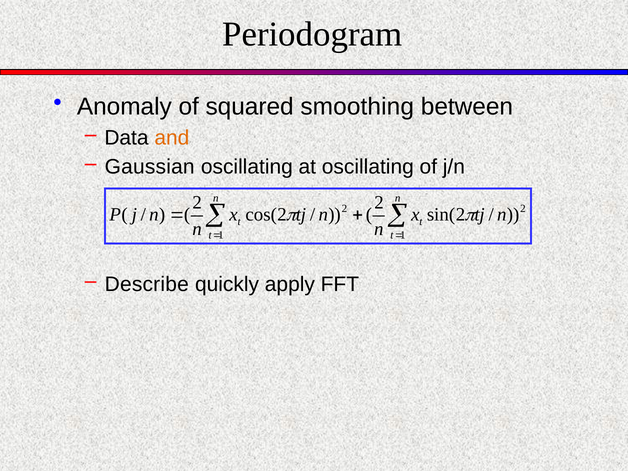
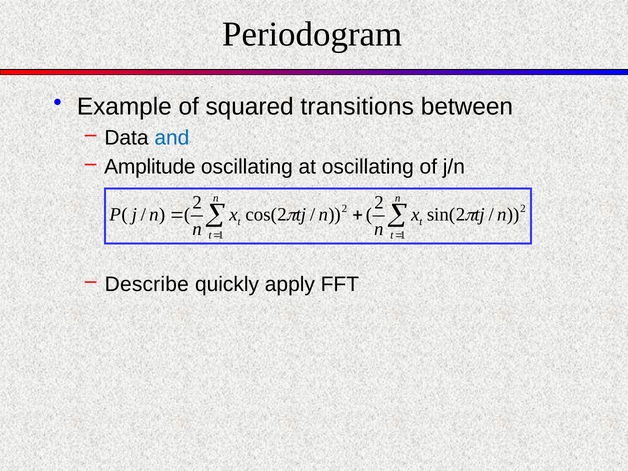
Anomaly: Anomaly -> Example
smoothing: smoothing -> transitions
and colour: orange -> blue
Gaussian: Gaussian -> Amplitude
